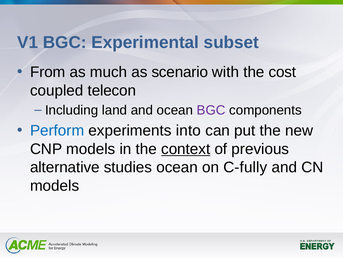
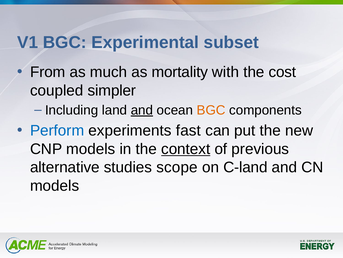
scenario: scenario -> mortality
telecon: telecon -> simpler
and at (142, 110) underline: none -> present
BGC at (211, 110) colour: purple -> orange
into: into -> fast
studies ocean: ocean -> scope
C-fully: C-fully -> C-land
